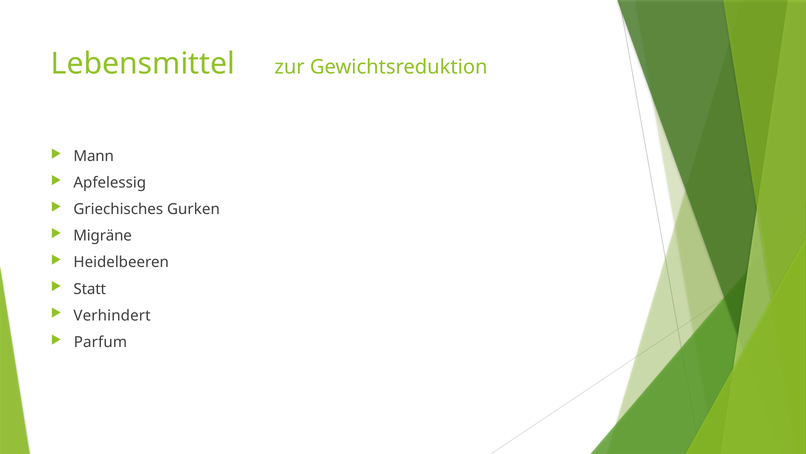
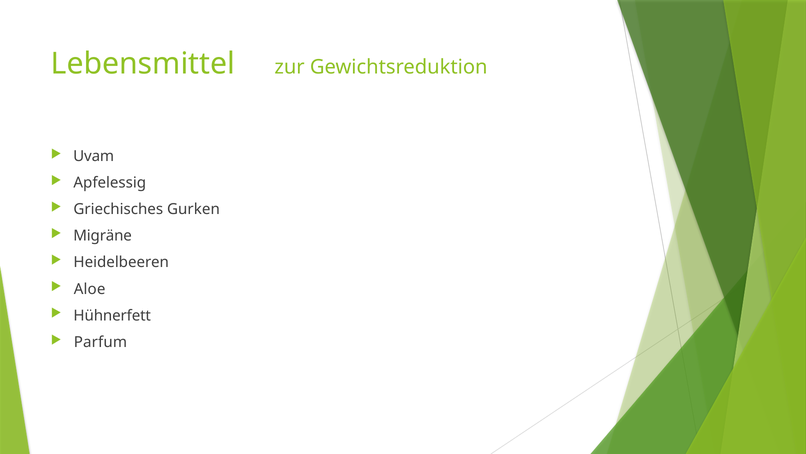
Mann: Mann -> Uvam
Statt: Statt -> Aloe
Verhindert: Verhindert -> Hühnerfett
